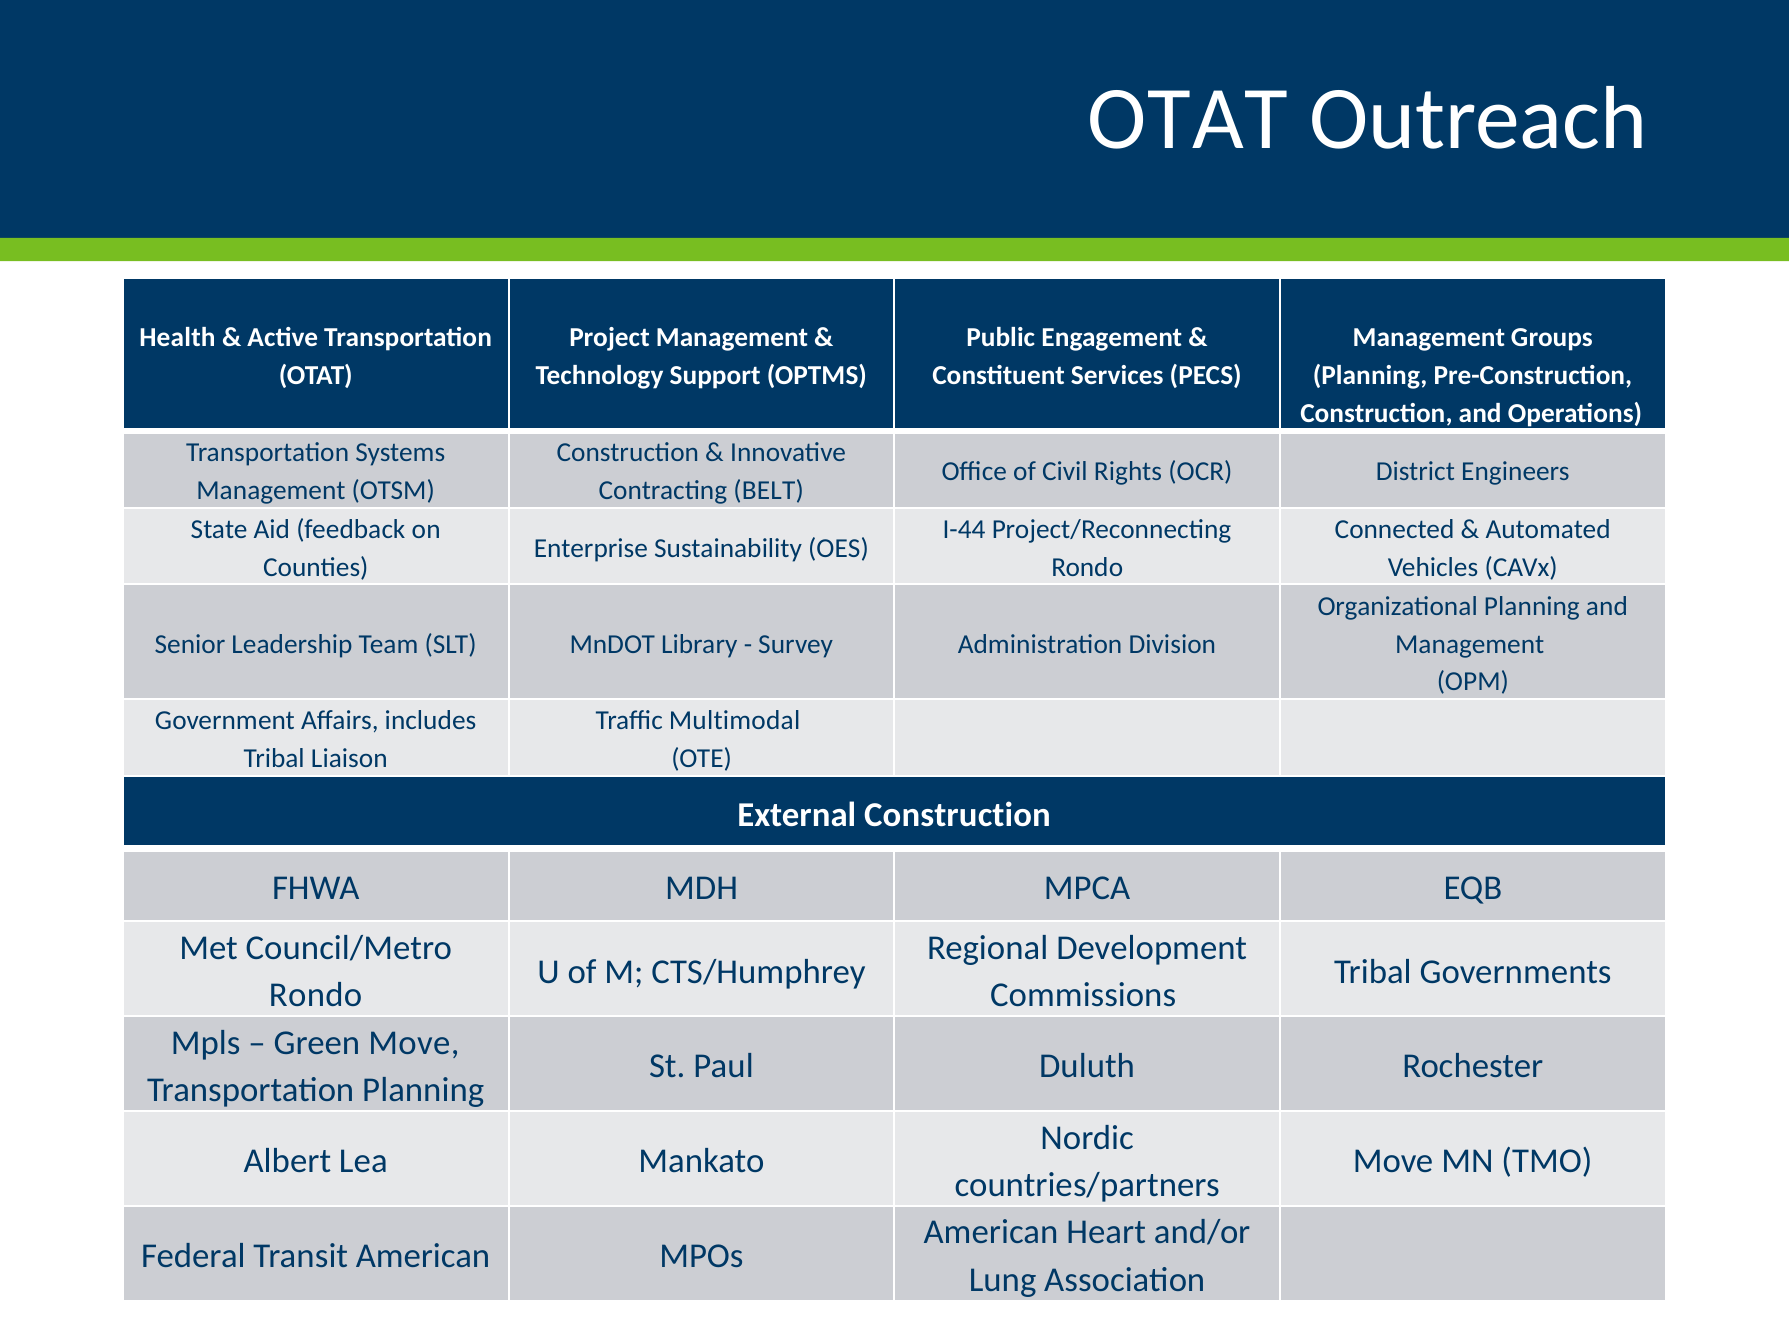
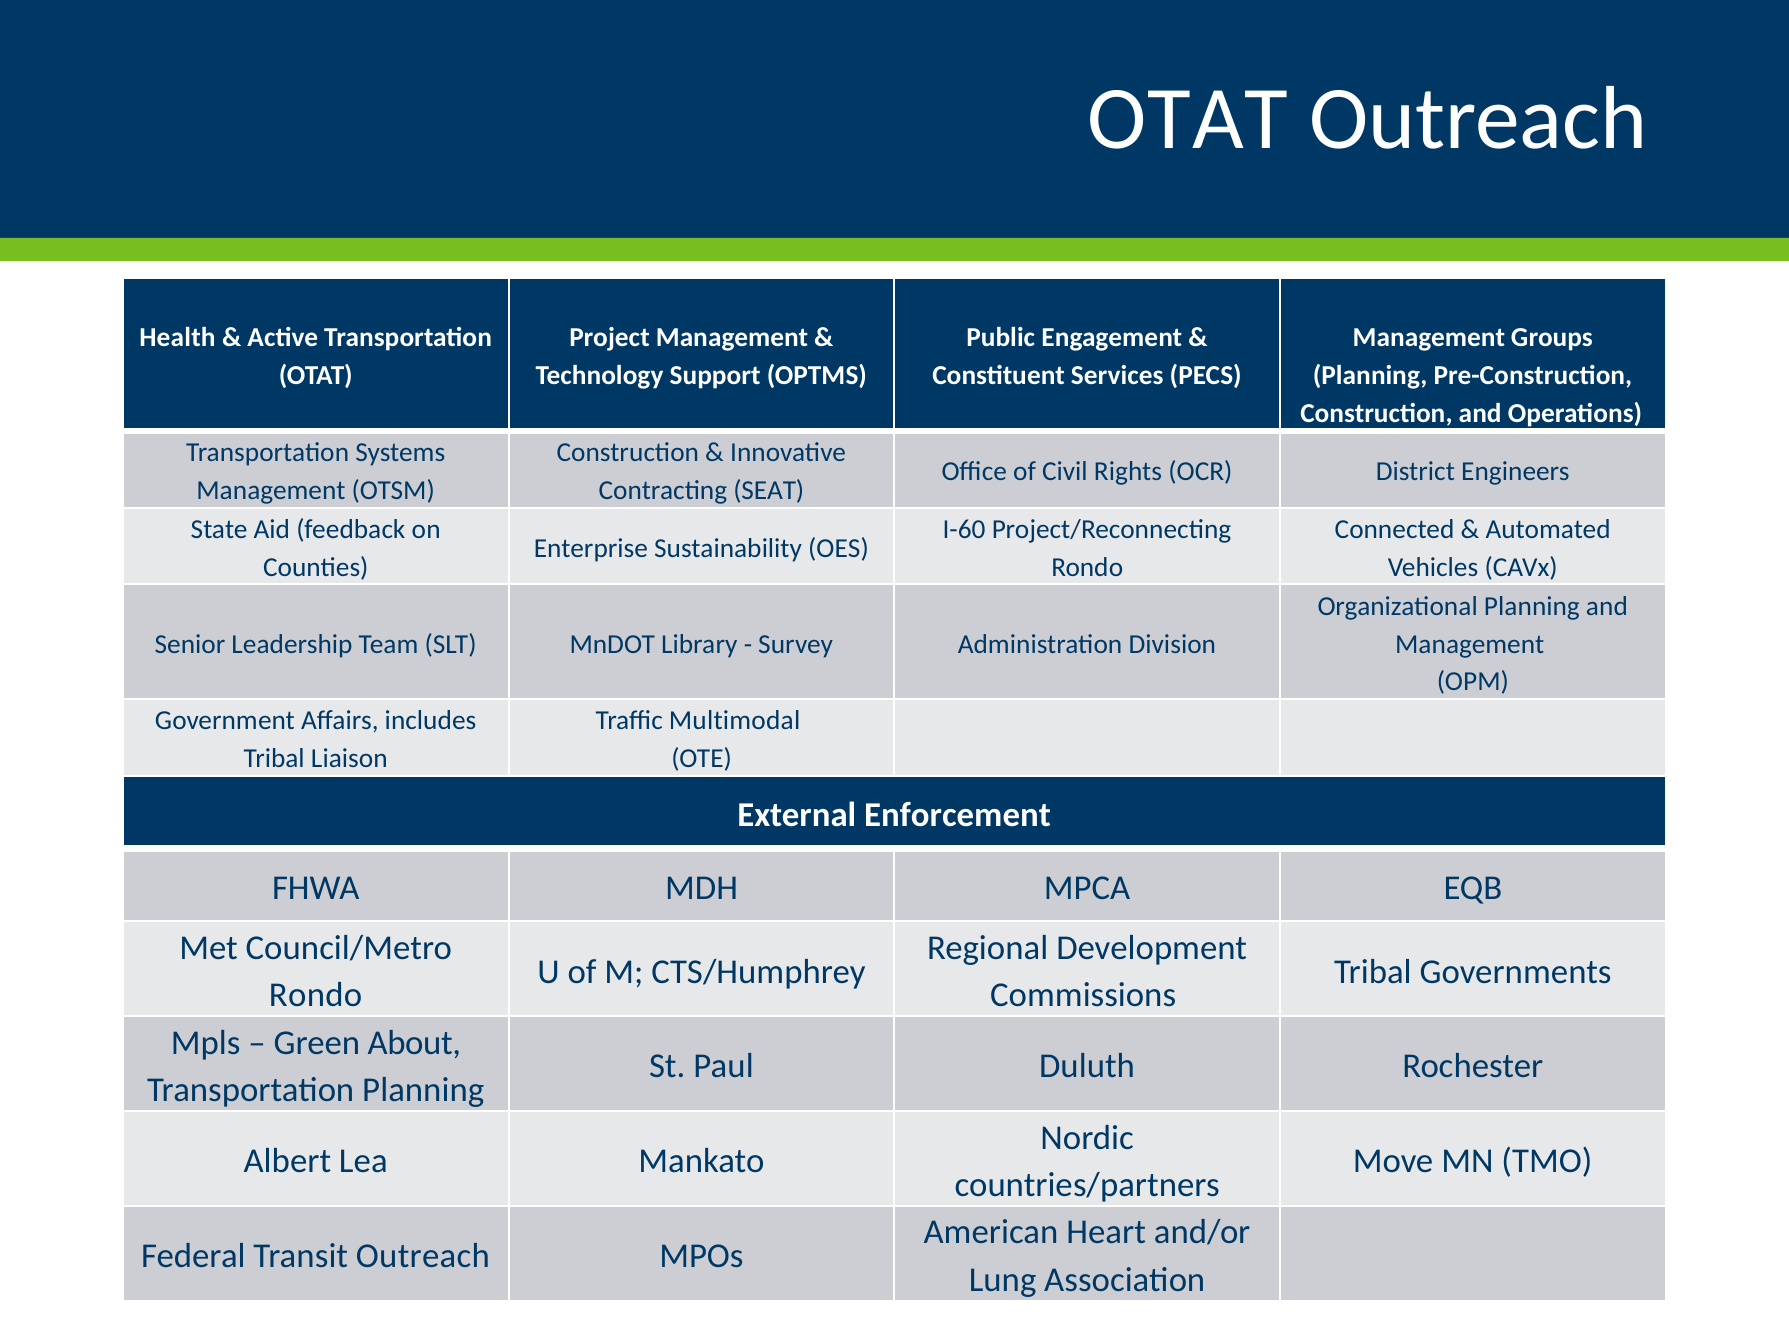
BELT: BELT -> SEAT
I-44: I-44 -> I-60
External Construction: Construction -> Enforcement
Green Move: Move -> About
Transit American: American -> Outreach
